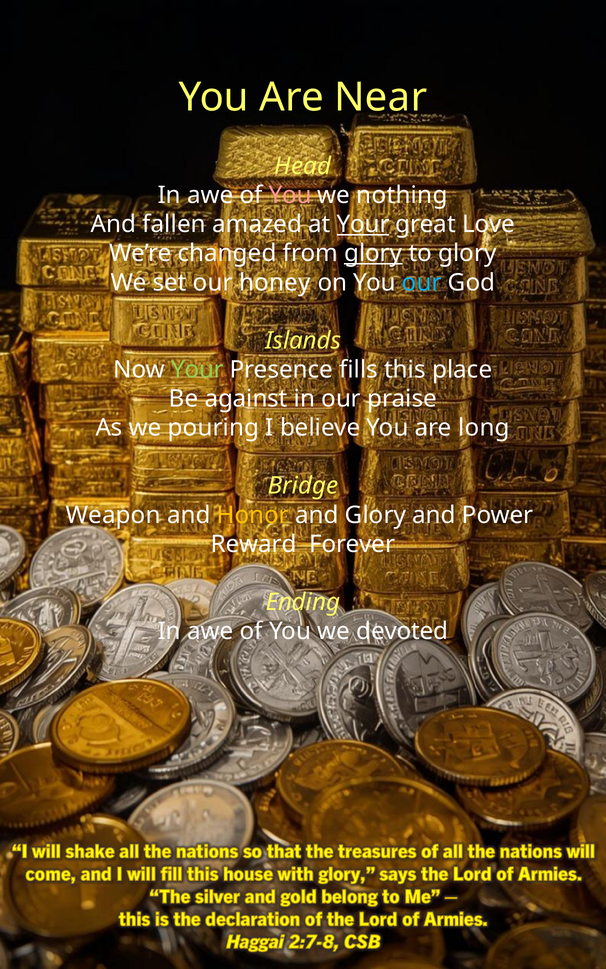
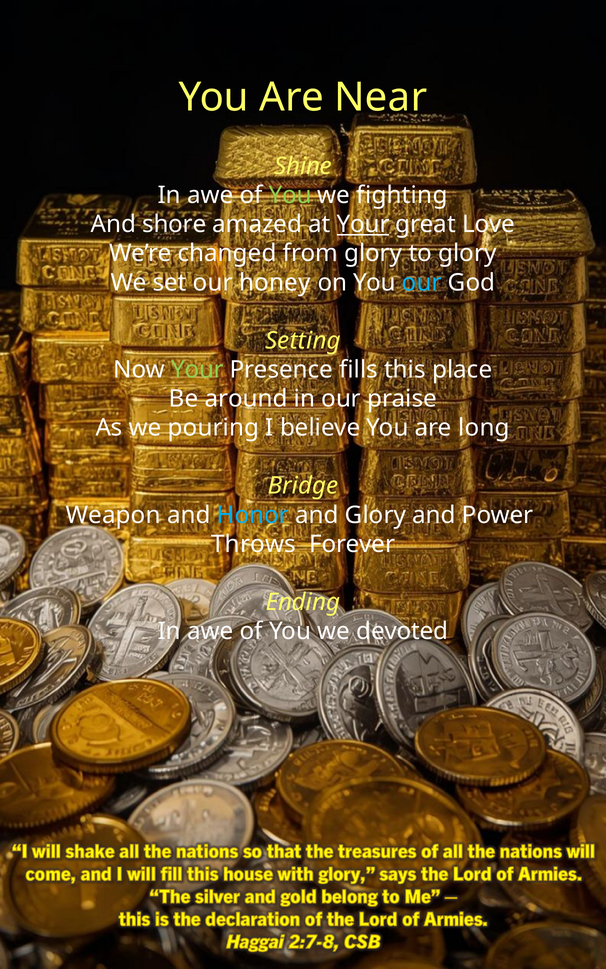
Head: Head -> Shine
You at (290, 195) colour: pink -> light green
nothing: nothing -> fighting
fallen: fallen -> shore
glory at (373, 254) underline: present -> none
Islands: Islands -> Setting
against: against -> around
Honor colour: yellow -> light blue
Reward: Reward -> Throws
